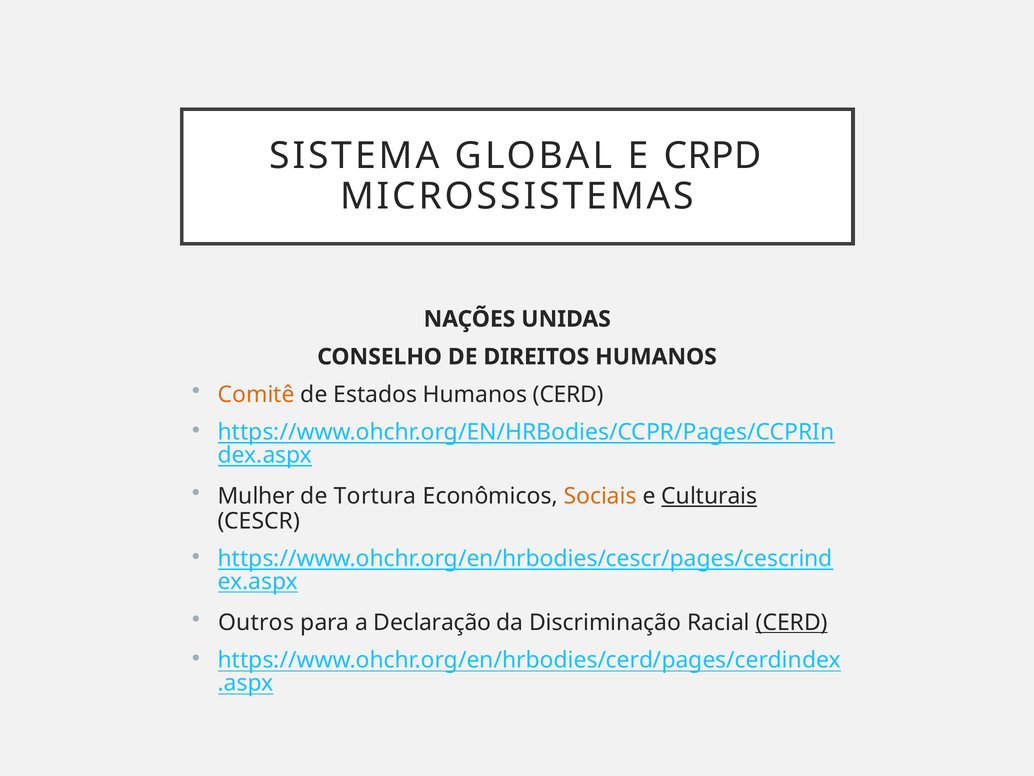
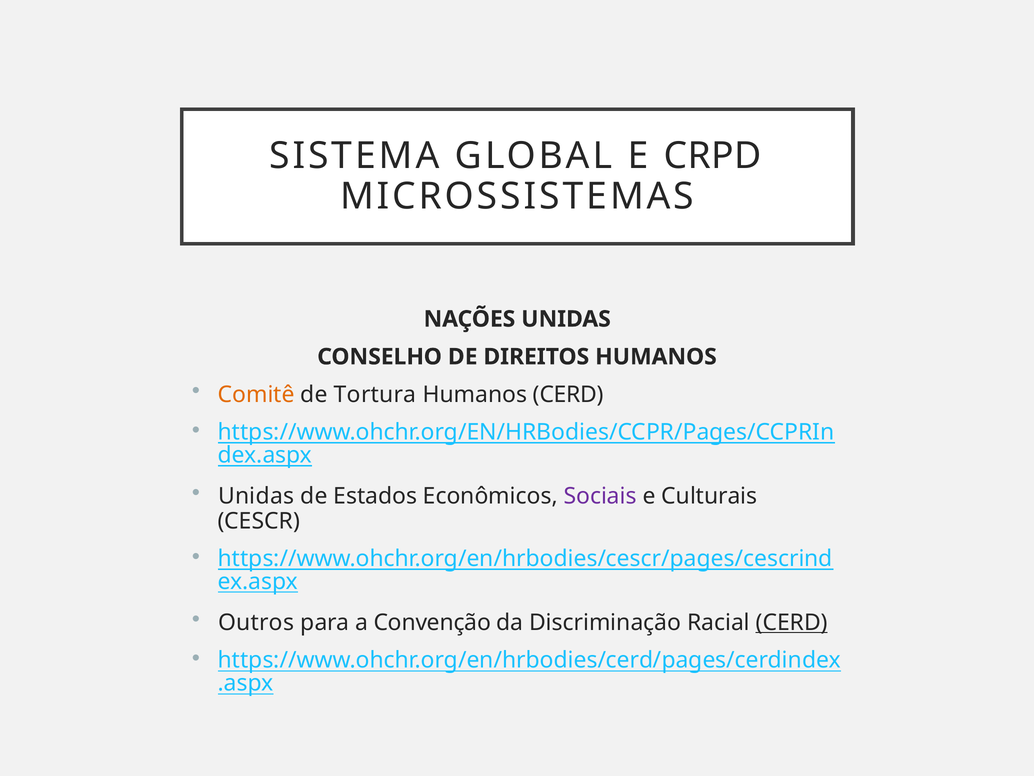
Estados: Estados -> Tortura
Mulher at (256, 496): Mulher -> Unidas
Tortura: Tortura -> Estados
Sociais colour: orange -> purple
Culturais underline: present -> none
Declaração: Declaração -> Convenção
